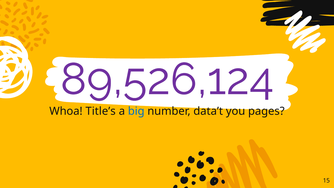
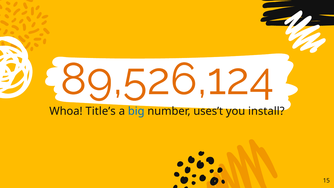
89,526,124 colour: purple -> orange
data’t: data’t -> uses’t
pages: pages -> install
